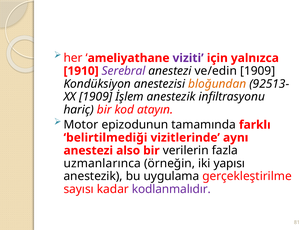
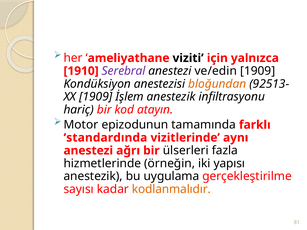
viziti colour: purple -> black
belirtilmediği: belirtilmediği -> standardında
also: also -> ağrı
verilerin: verilerin -> ülserleri
uzmanlarınca: uzmanlarınca -> hizmetlerinde
kodlanmalıdır colour: purple -> orange
